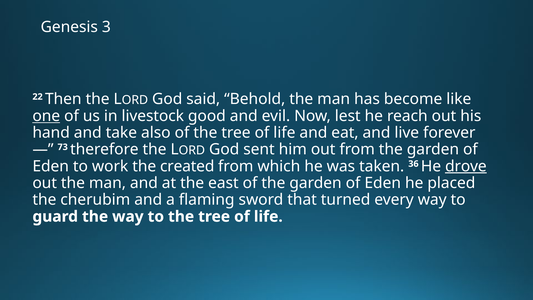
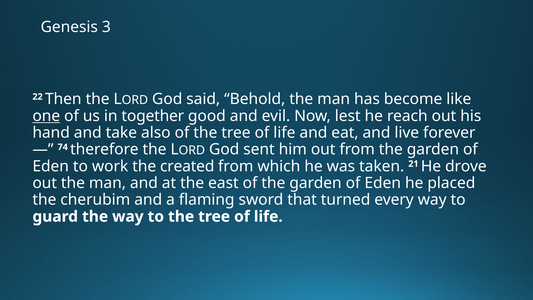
livestock: livestock -> together
73: 73 -> 74
36: 36 -> 21
drove underline: present -> none
